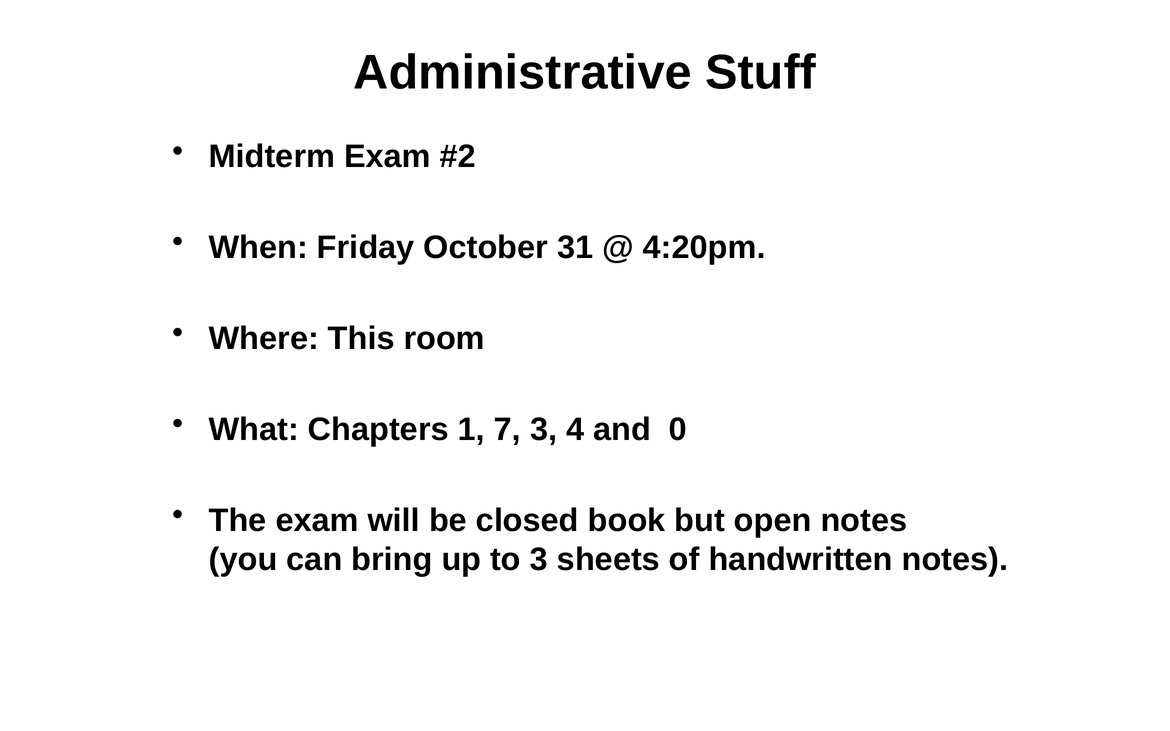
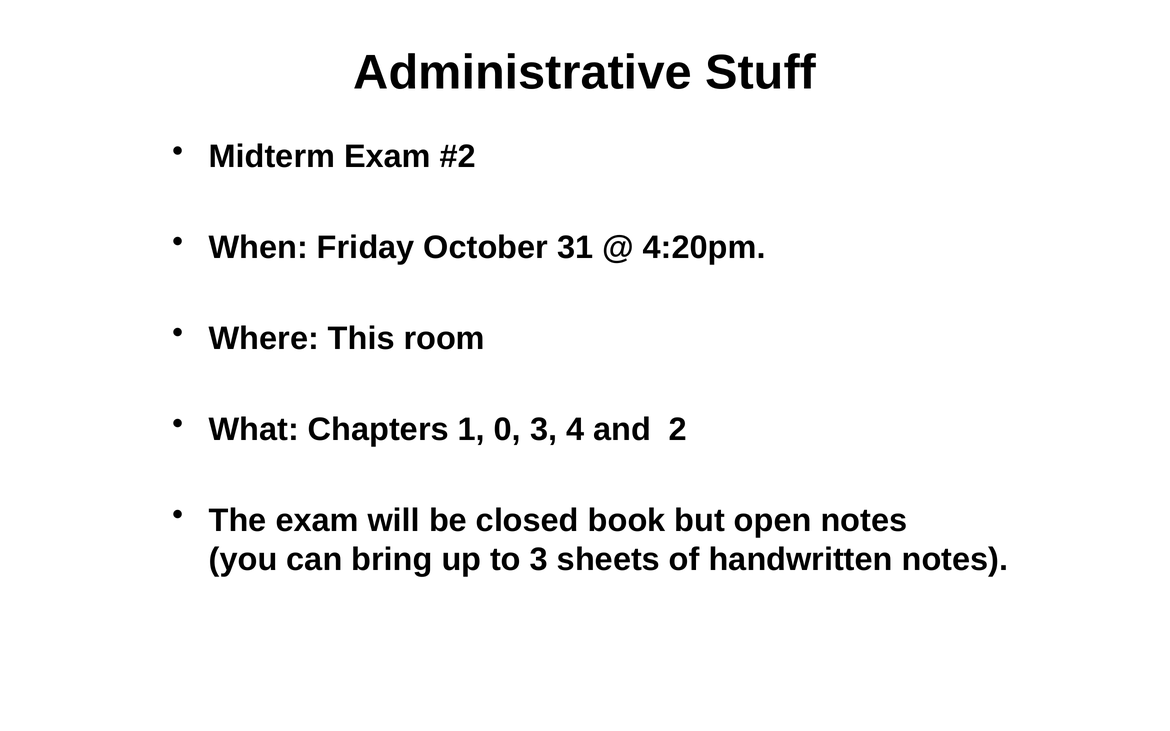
7: 7 -> 0
0: 0 -> 2
